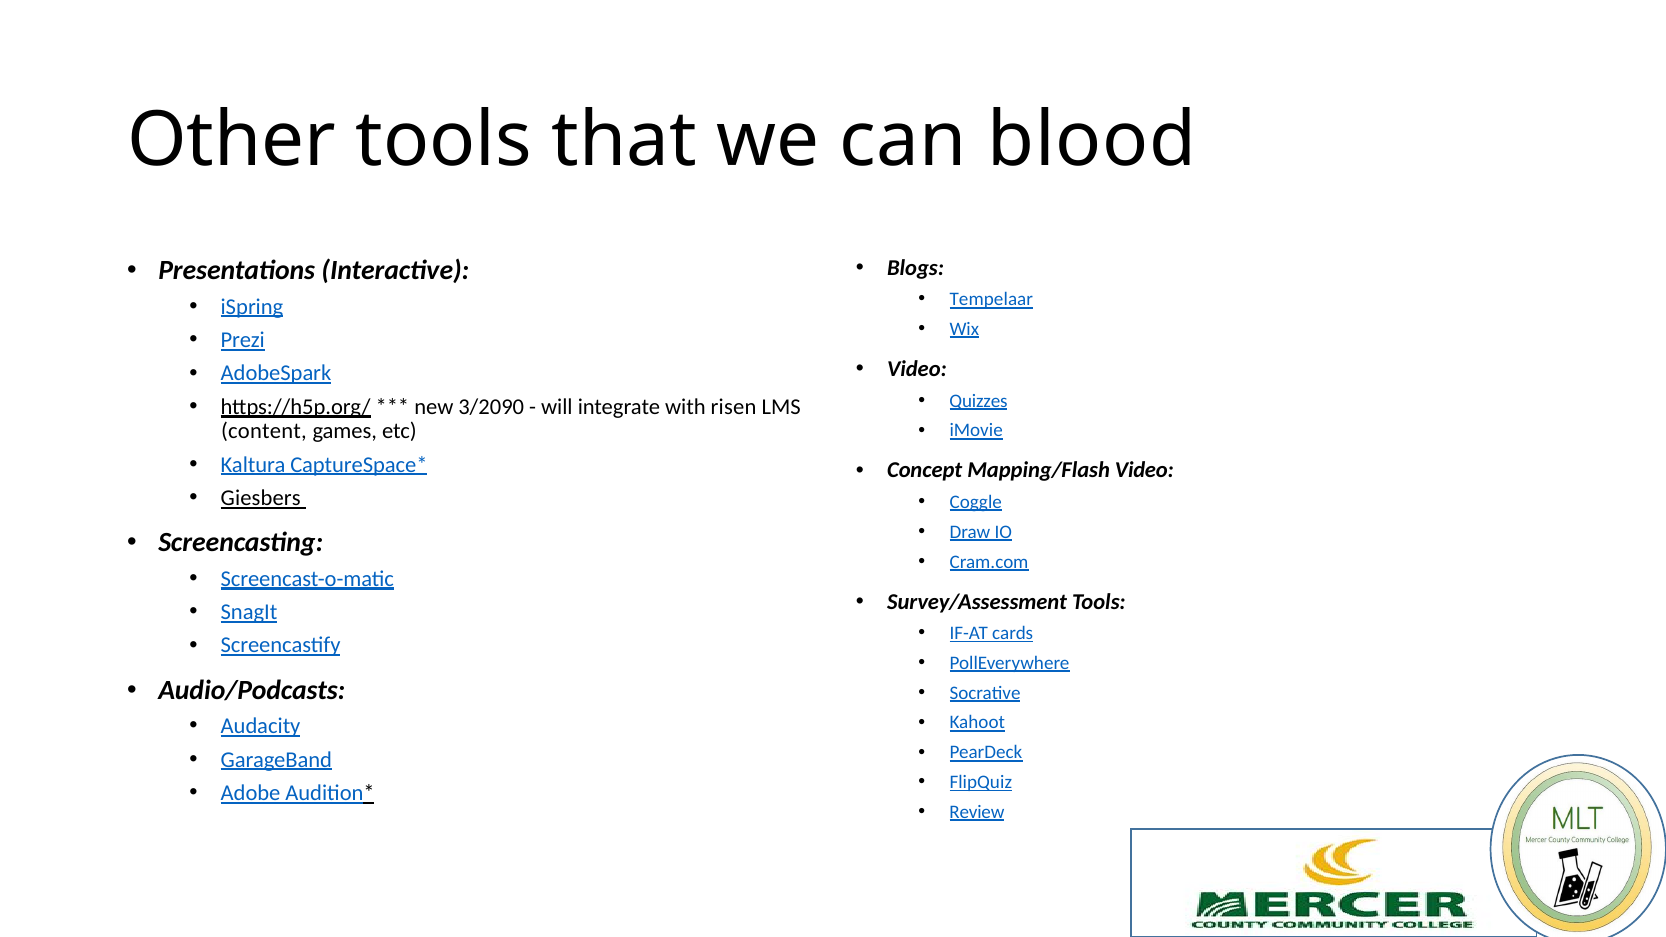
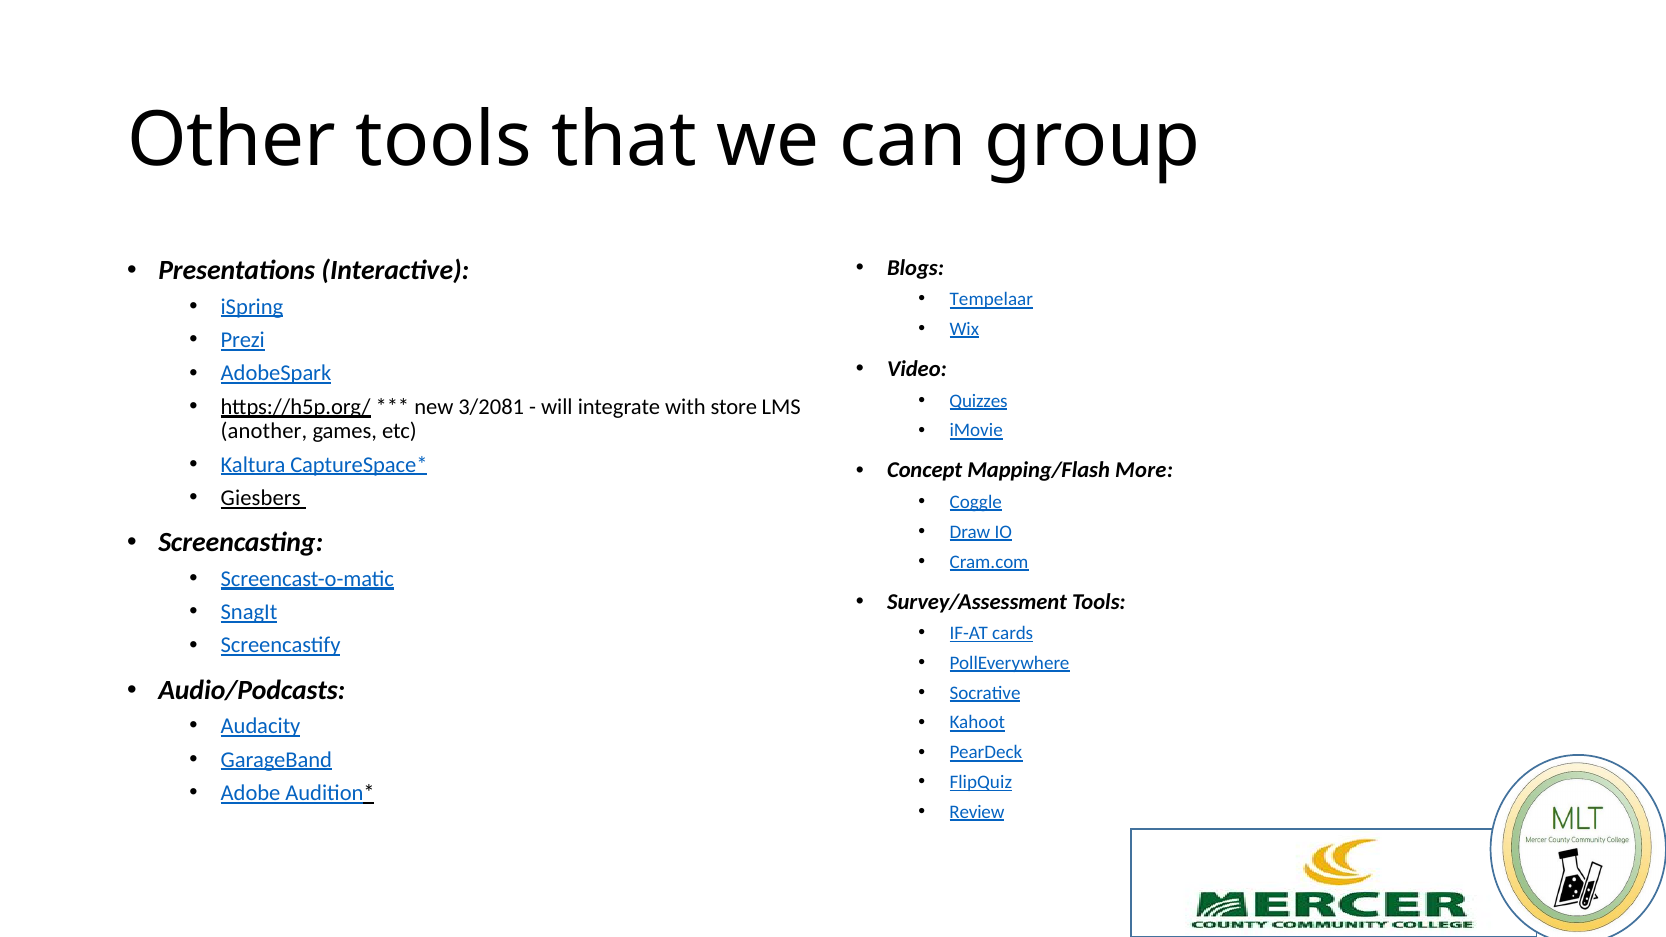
blood: blood -> group
3/2090: 3/2090 -> 3/2081
risen: risen -> store
content: content -> another
Mapping/Flash Video: Video -> More
